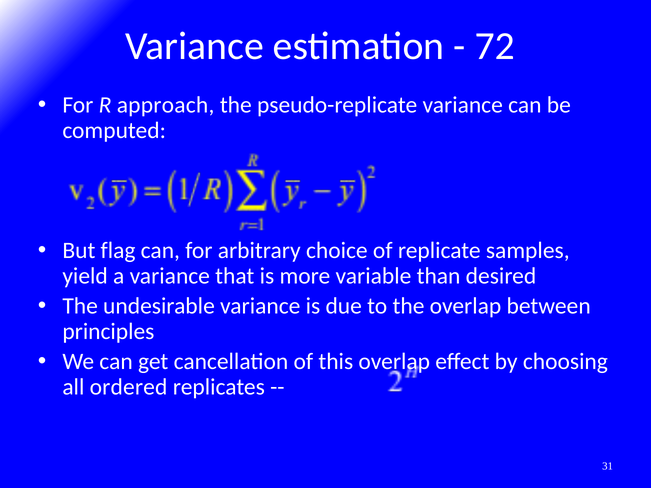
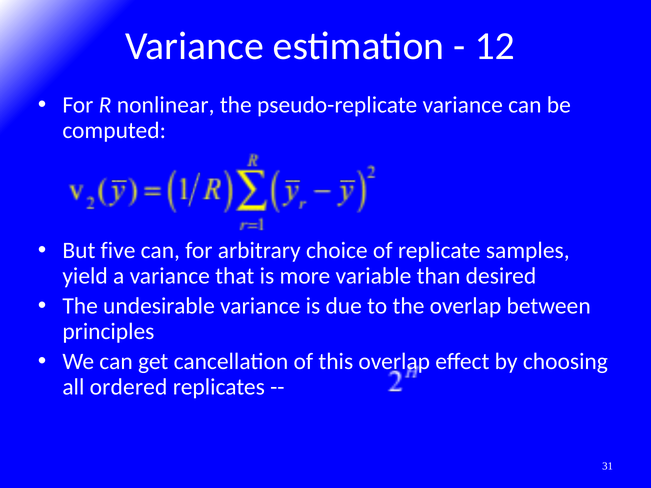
72: 72 -> 12
approach: approach -> nonlinear
flag: flag -> five
